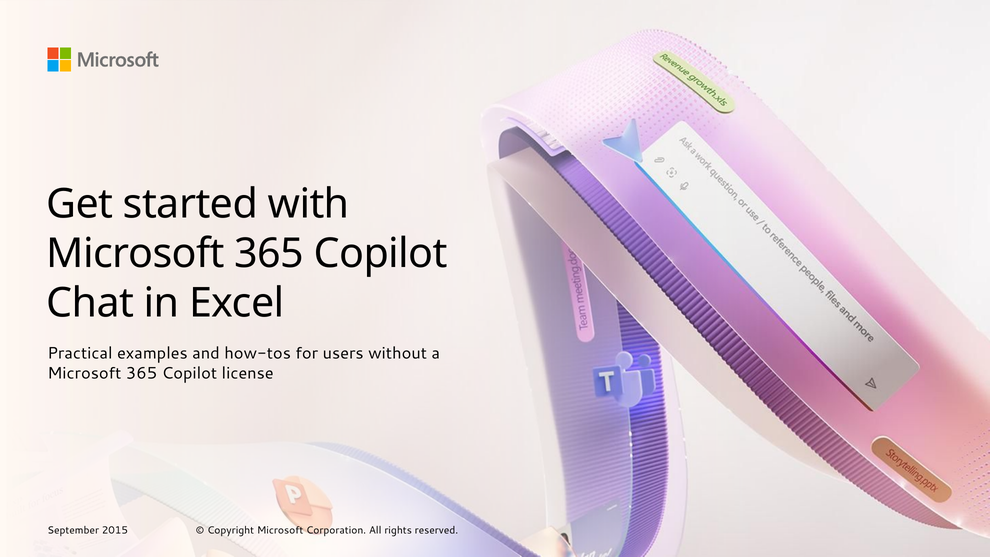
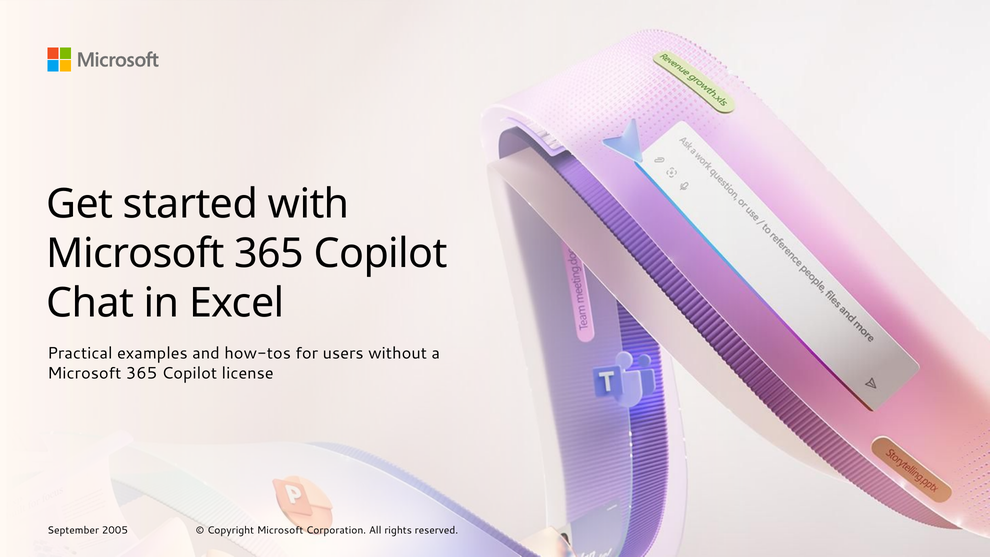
2015: 2015 -> 2005
